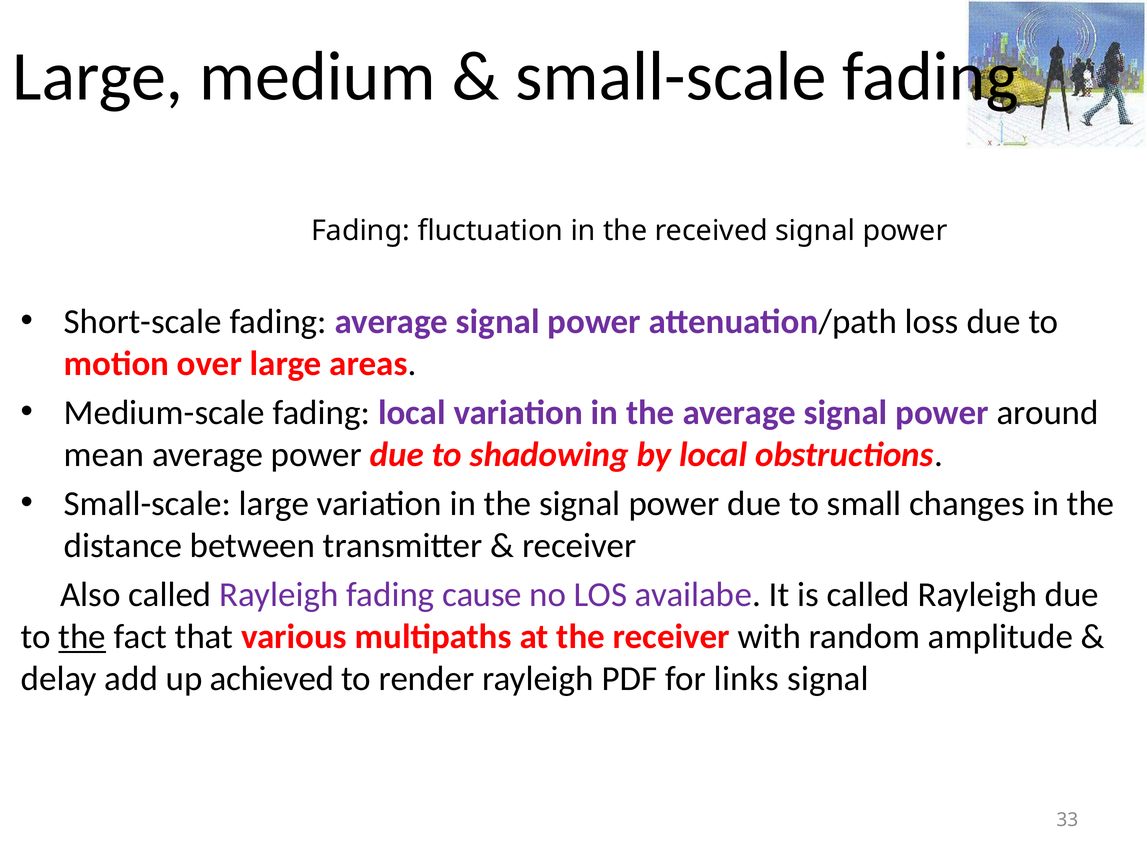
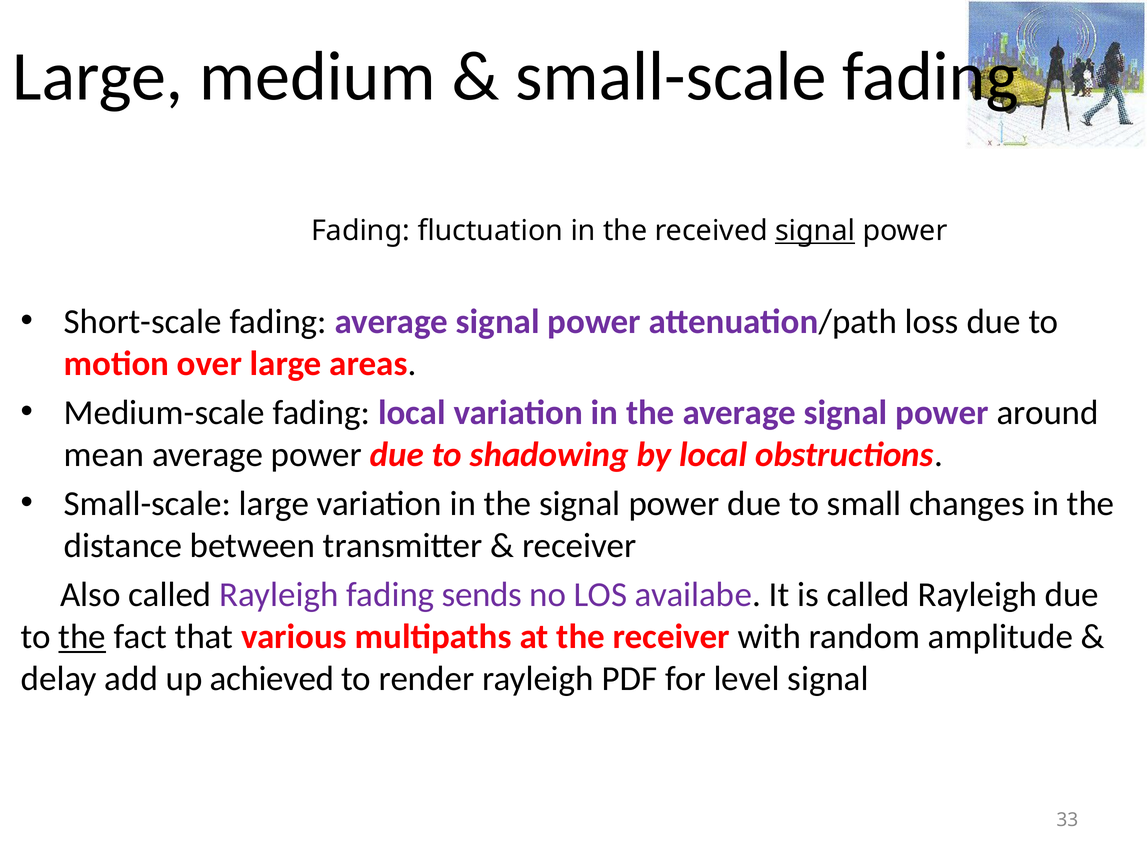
signal at (815, 231) underline: none -> present
cause: cause -> sends
links: links -> level
